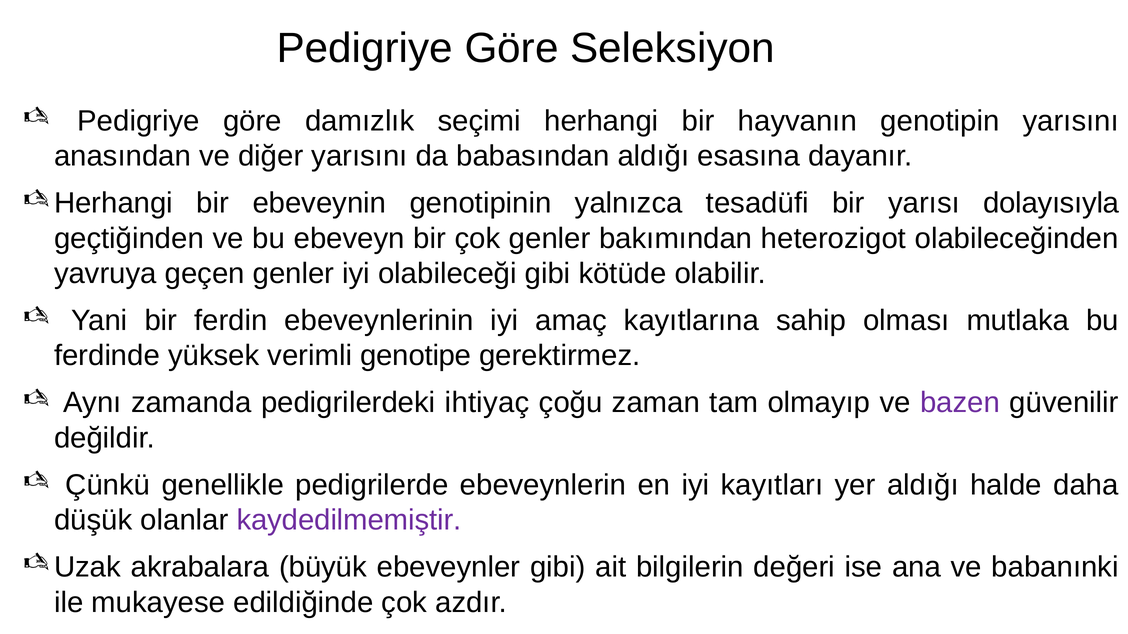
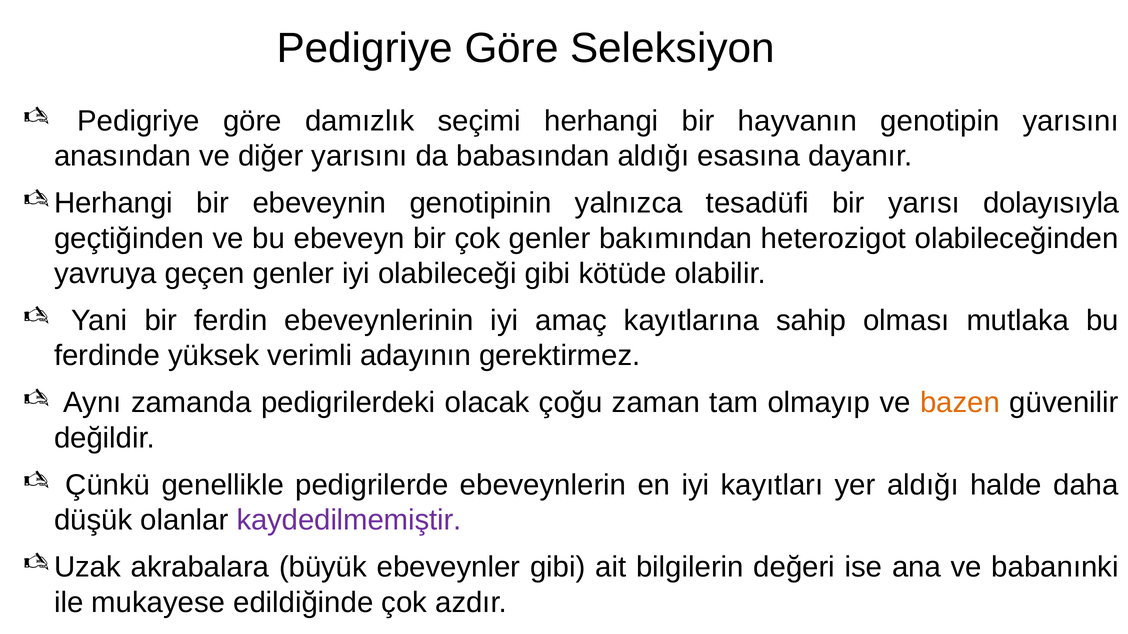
genotipe: genotipe -> adayının
ihtiyaç: ihtiyaç -> olacak
bazen colour: purple -> orange
